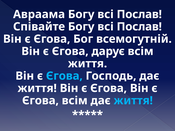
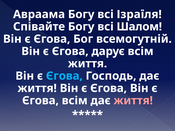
Послав at (139, 14): Послав -> Ізраїля
Співайте Богу всі Послав: Послав -> Шалом
життя at (133, 101) colour: light blue -> pink
